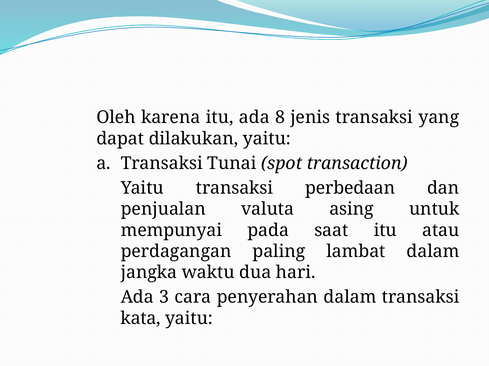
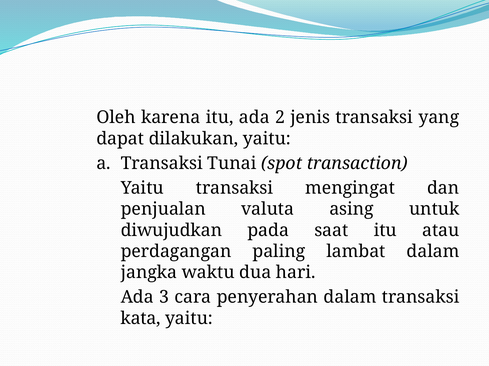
8: 8 -> 2
perbedaan: perbedaan -> mengingat
mempunyai: mempunyai -> diwujudkan
